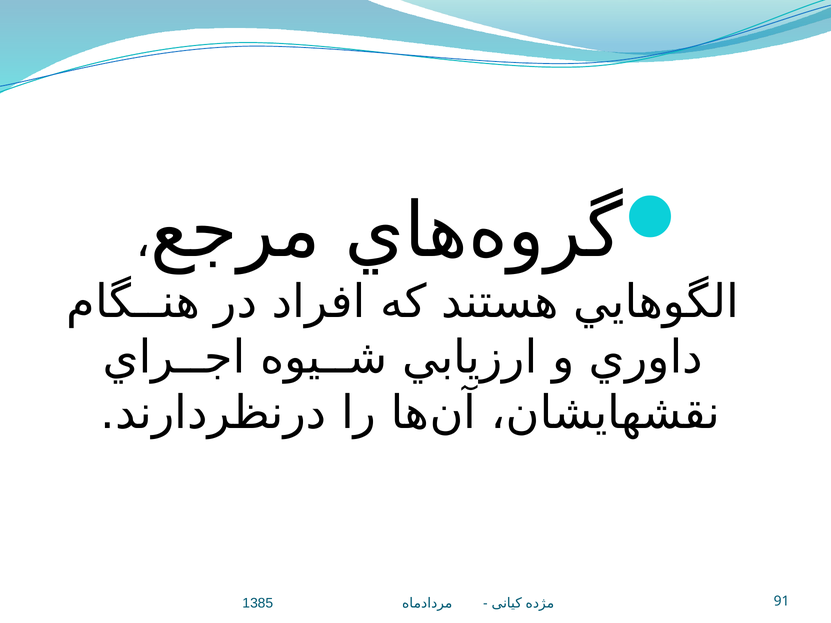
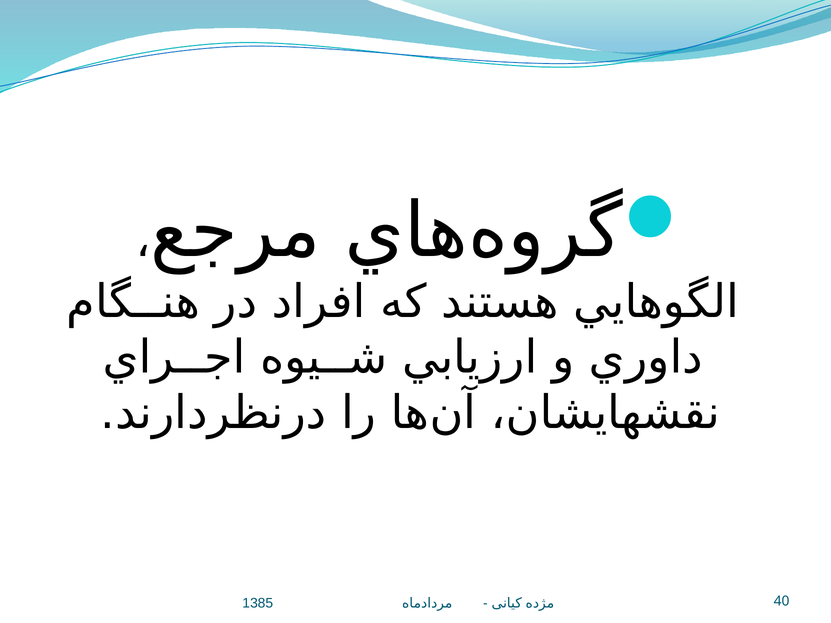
91: 91 -> 40
